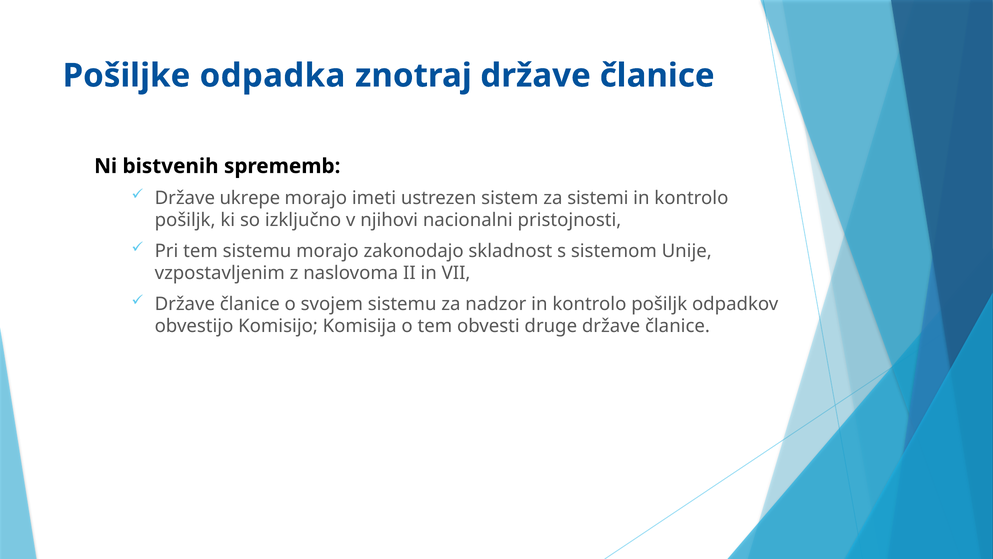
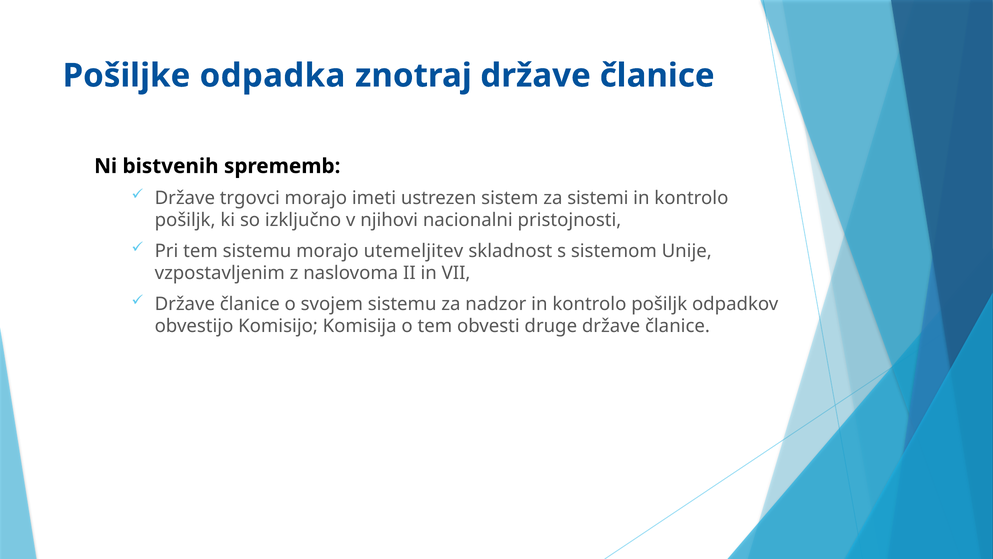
ukrepe: ukrepe -> trgovci
zakonodajo: zakonodajo -> utemeljitev
